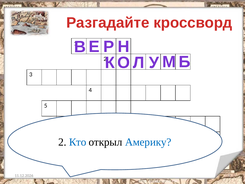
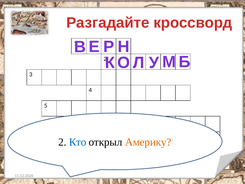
Америку colour: blue -> orange
